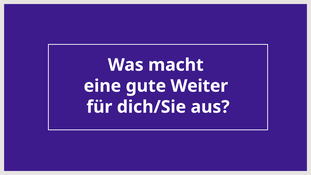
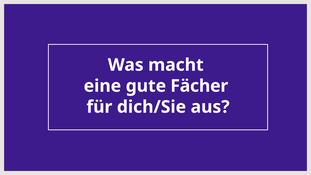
Weiter: Weiter -> Fächer
